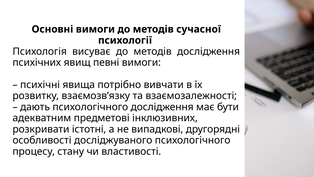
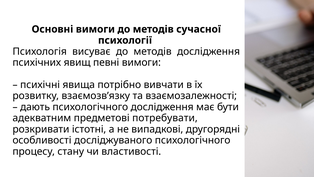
інклюзивних: інклюзивних -> потребувати
